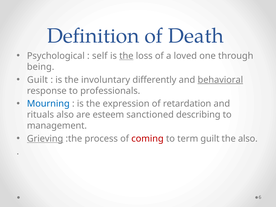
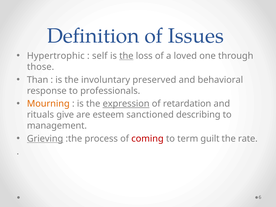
Death: Death -> Issues
Psychological: Psychological -> Hypertrophic
being: being -> those
Guilt at (37, 80): Guilt -> Than
differently: differently -> preserved
behavioral underline: present -> none
Mourning colour: blue -> orange
expression underline: none -> present
rituals also: also -> give
the also: also -> rate
